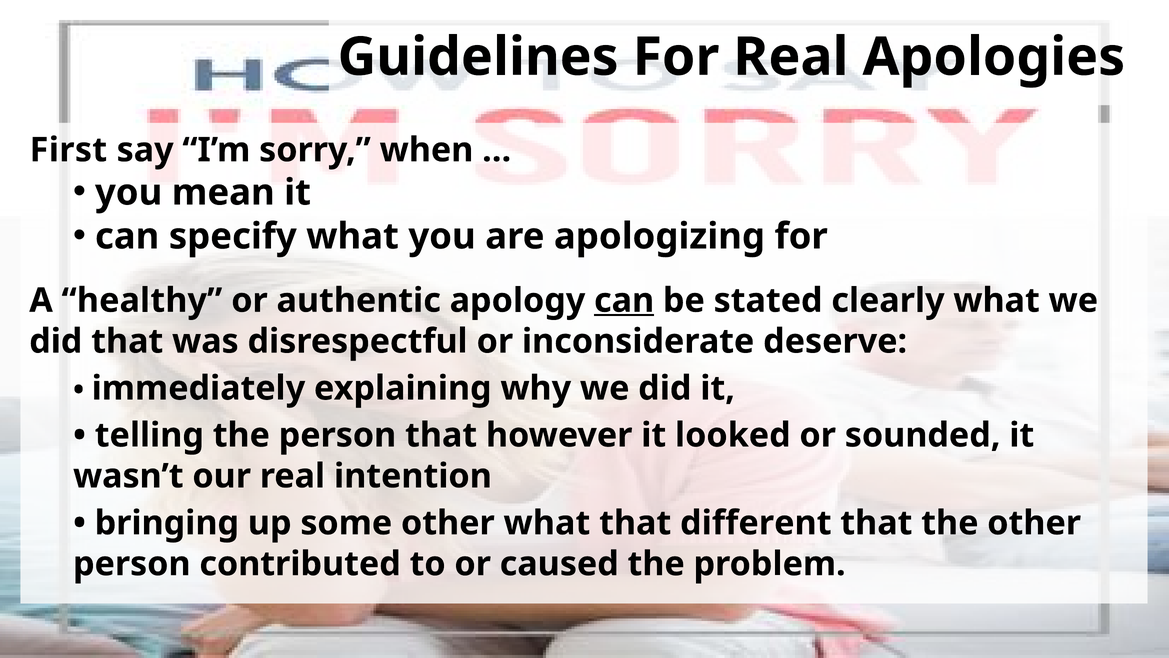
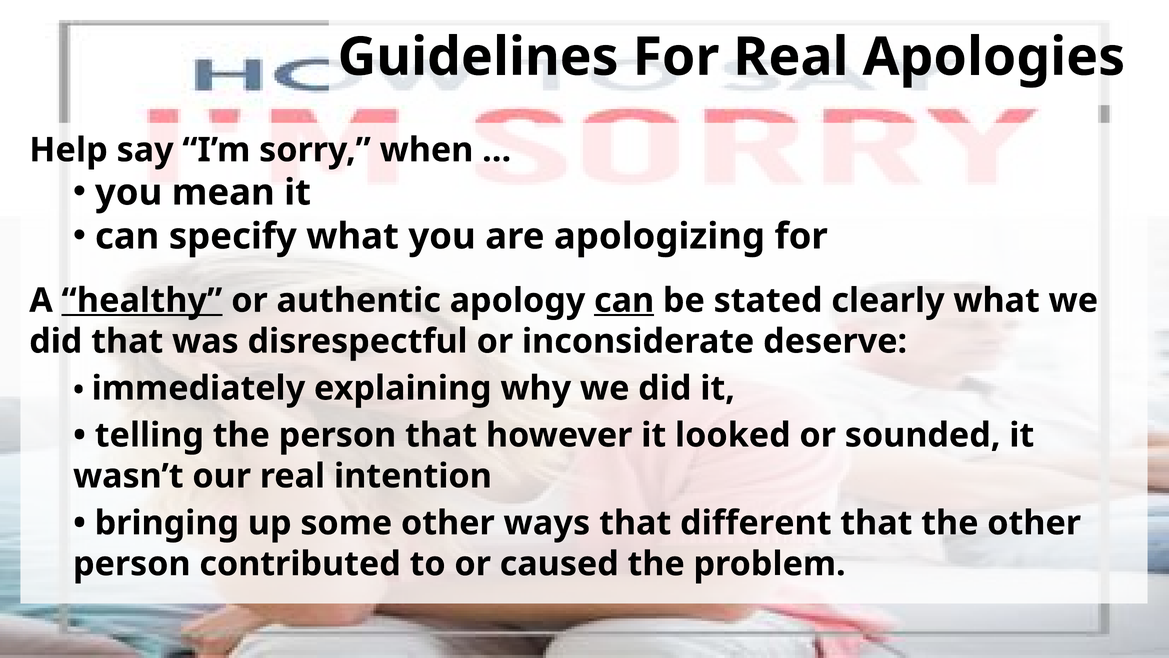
First: First -> Help
healthy underline: none -> present
other what: what -> ways
